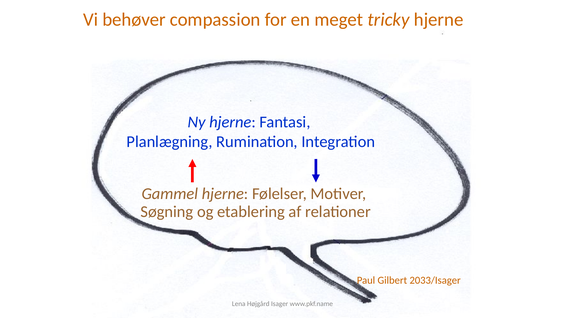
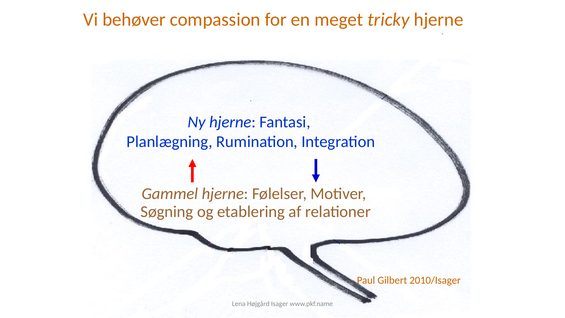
2033/Isager: 2033/Isager -> 2010/Isager
